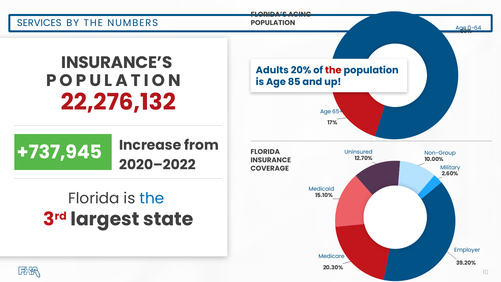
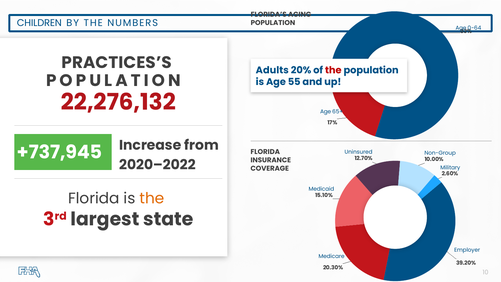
SERVICES: SERVICES -> CHILDREN
INSURANCE’S: INSURANCE’S -> PRACTICES’S
85: 85 -> 55
the at (152, 198) colour: blue -> orange
